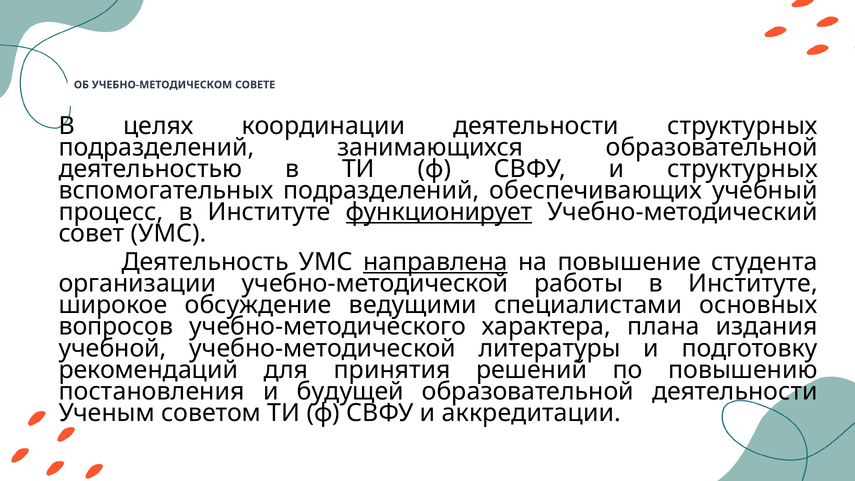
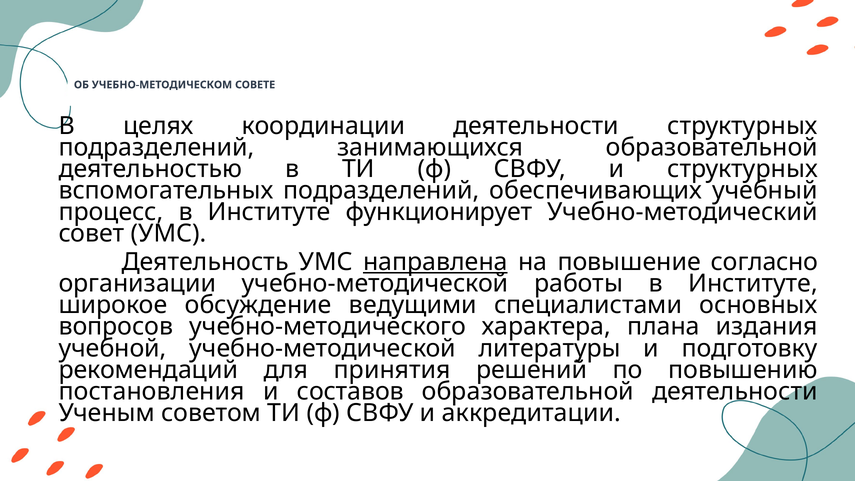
функционирует underline: present -> none
студента: студента -> согласно
будущей: будущей -> составов
